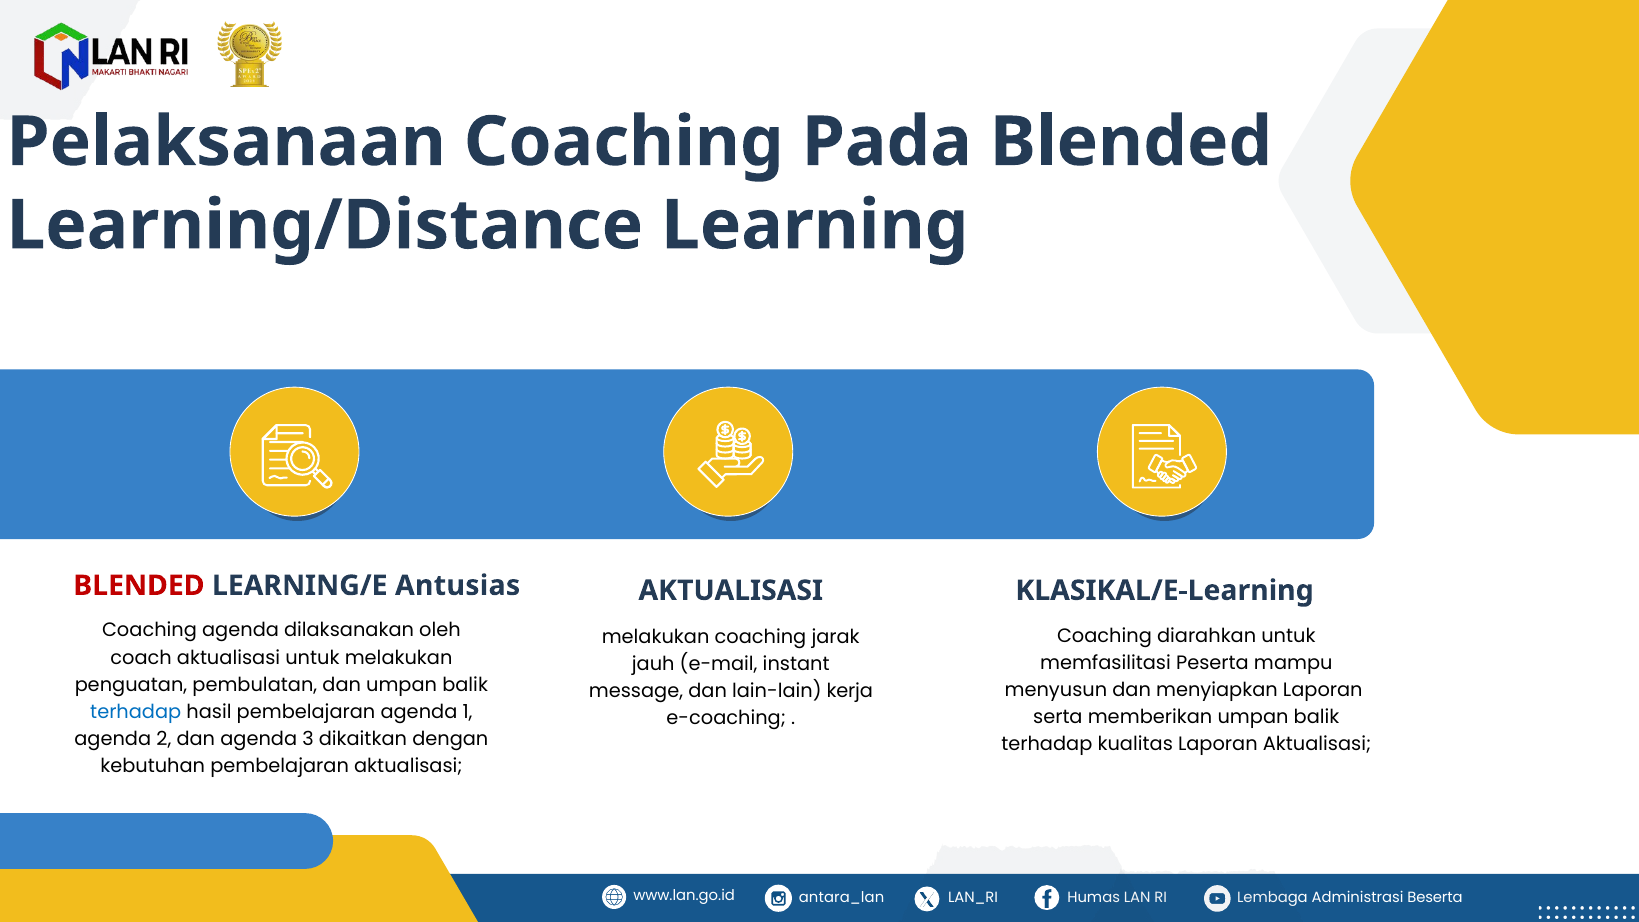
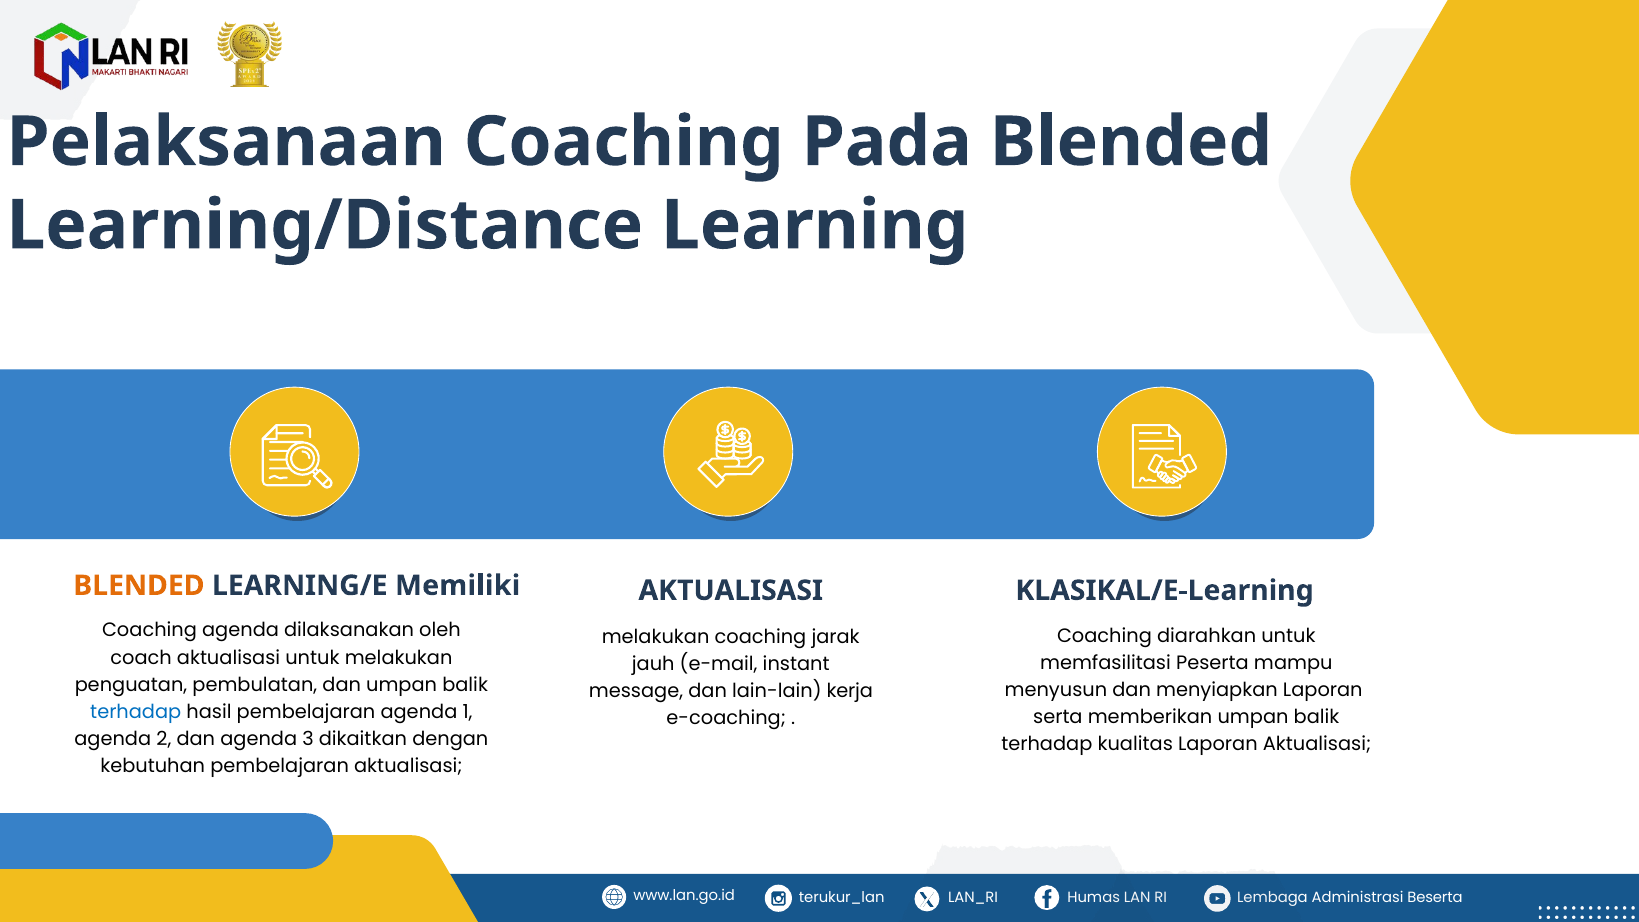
BLENDED at (139, 586) colour: red -> orange
Antusias: Antusias -> Memiliki
antara_lan: antara_lan -> terukur_lan
